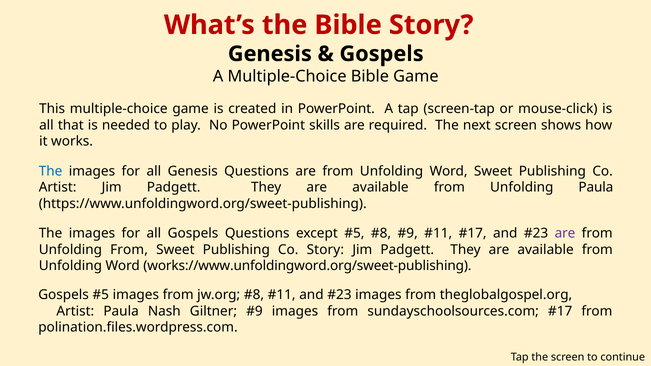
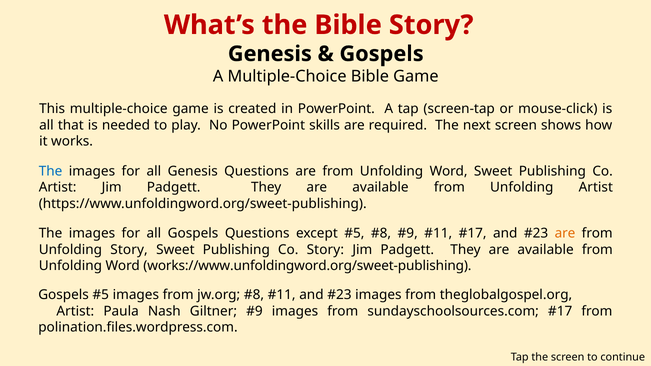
Unfolding Paula: Paula -> Artist
are at (565, 233) colour: purple -> orange
Unfolding From: From -> Story
